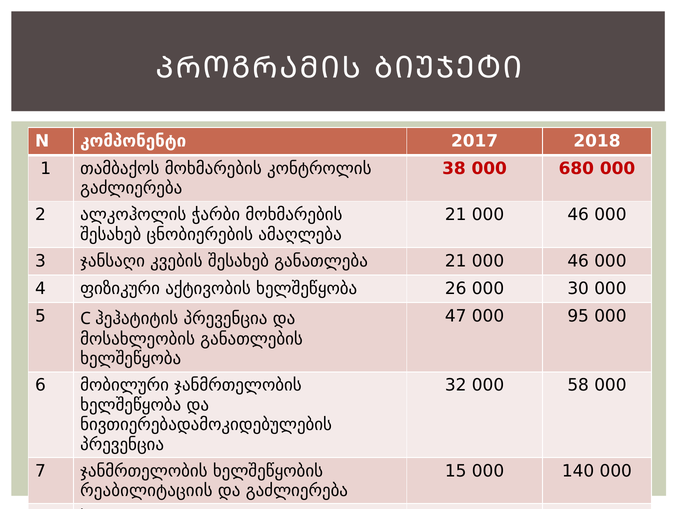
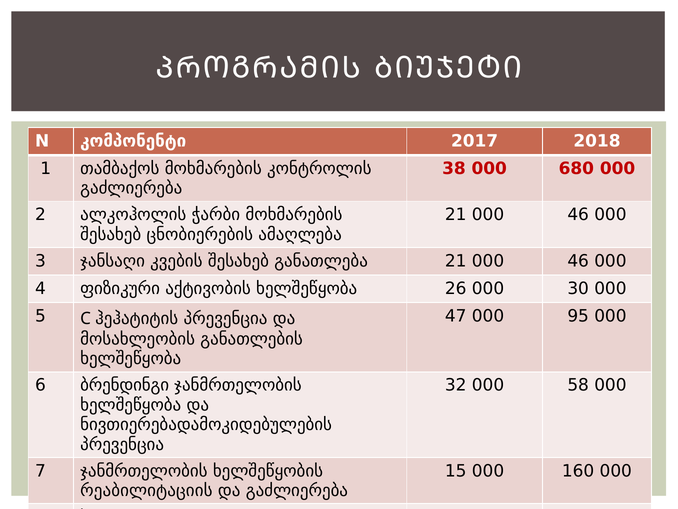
მობილური: მობილური -> ბრენდინგი
140: 140 -> 160
